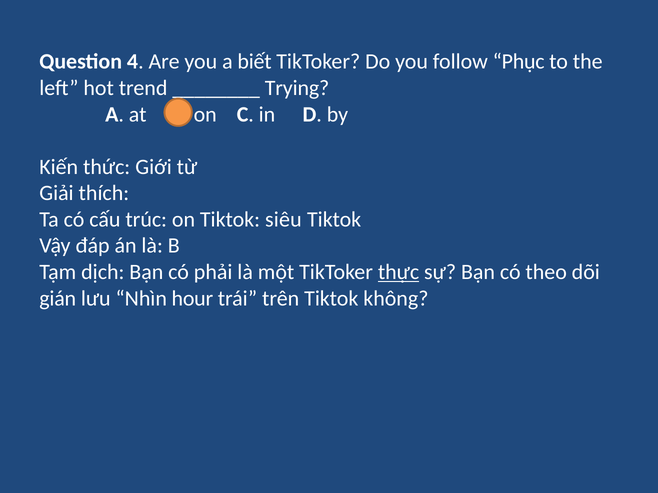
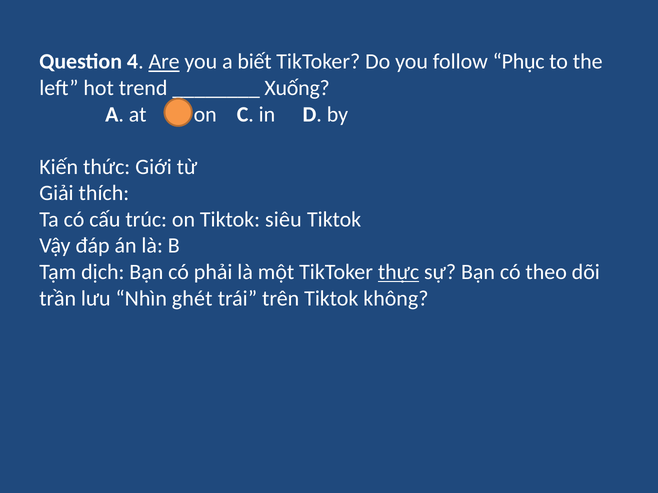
Are underline: none -> present
Trying: Trying -> Xuống
gián: gián -> trần
hour: hour -> ghét
